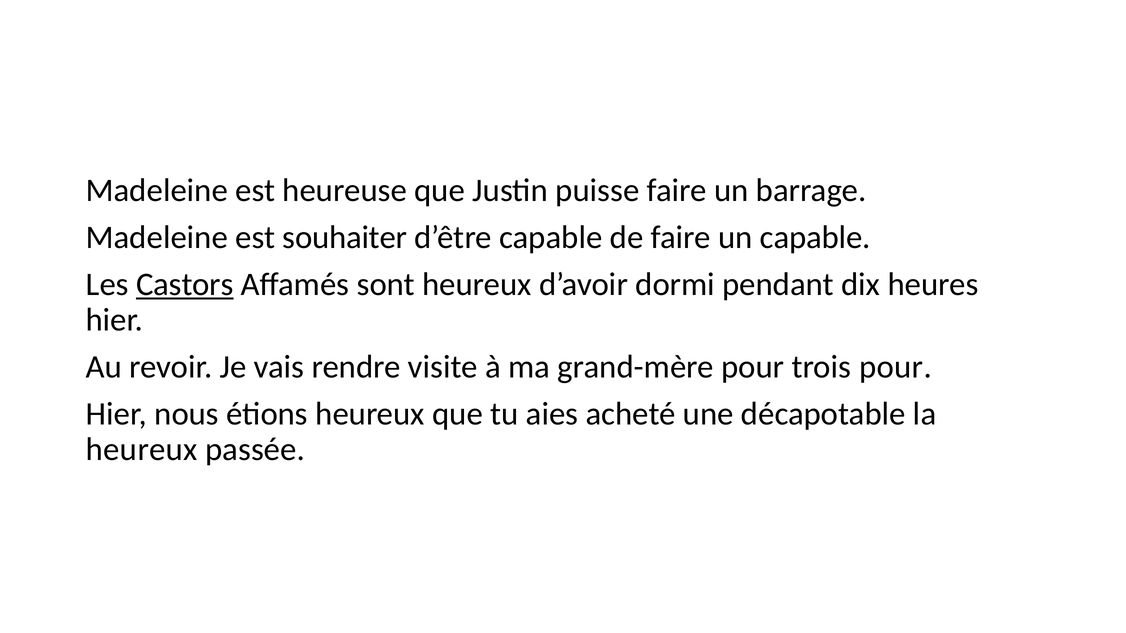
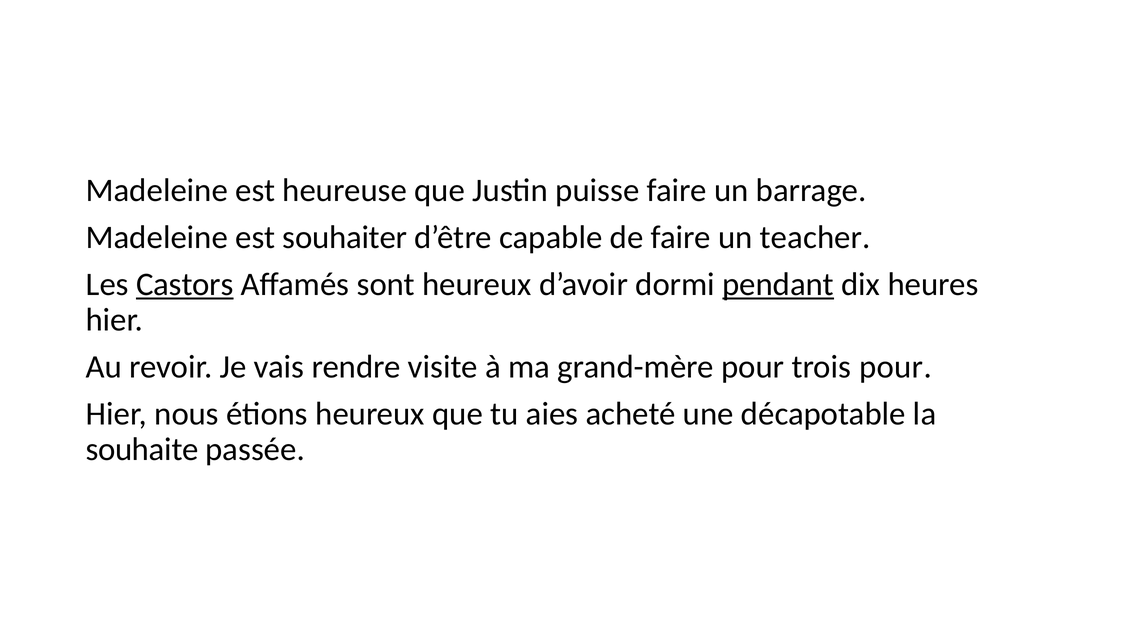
un capable: capable -> teacher
pendant underline: none -> present
heureux at (142, 450): heureux -> souhaite
